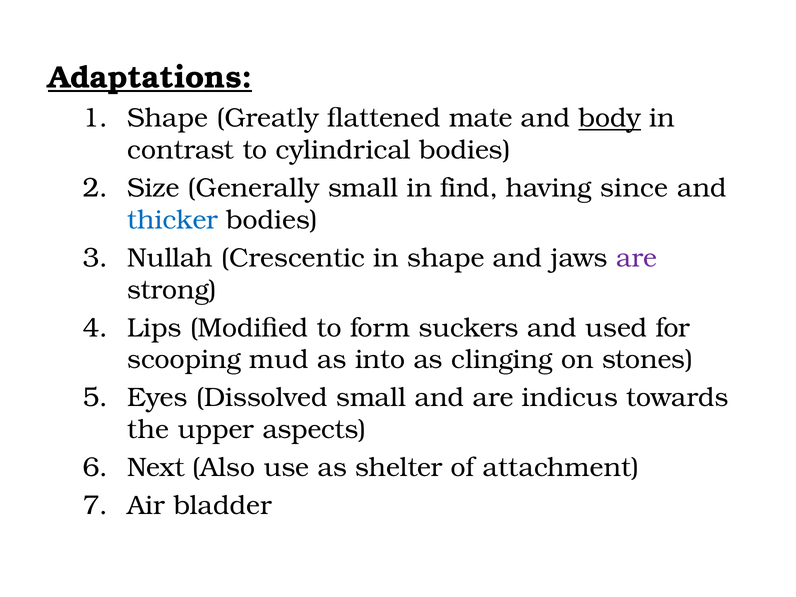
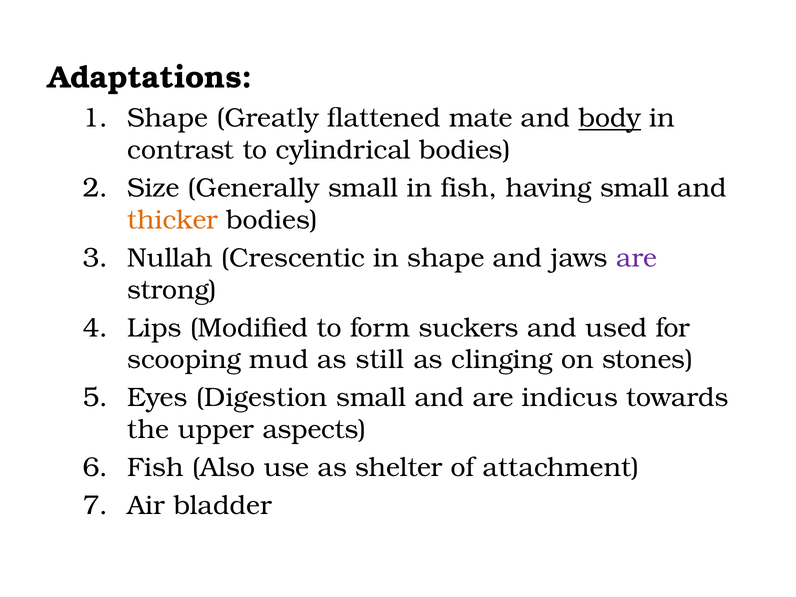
Adaptations underline: present -> none
in find: find -> fish
having since: since -> small
thicker colour: blue -> orange
into: into -> still
Dissolved: Dissolved -> Digestion
Next at (156, 468): Next -> Fish
